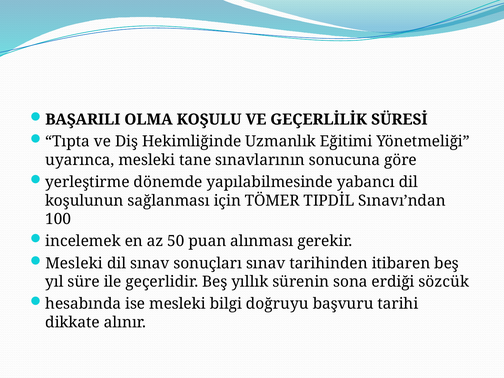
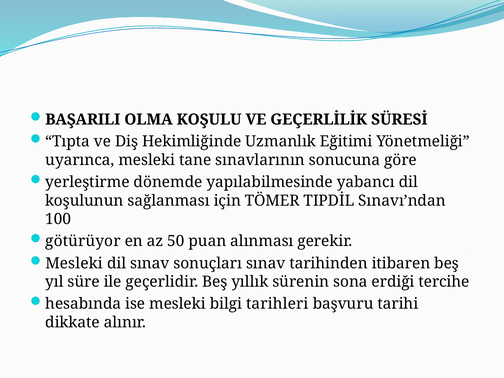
incelemek: incelemek -> götürüyor
sözcük: sözcük -> tercihe
doğruyu: doğruyu -> tarihleri
